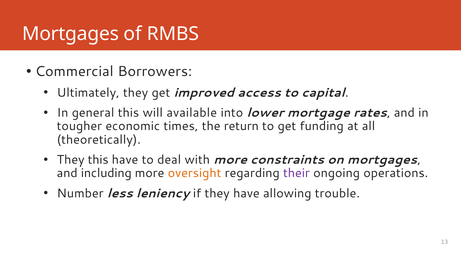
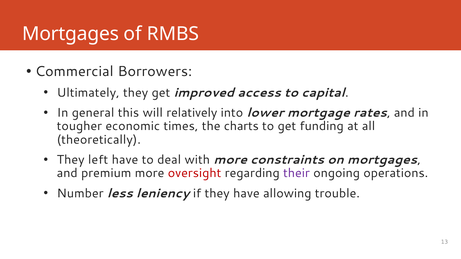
available: available -> relatively
return: return -> charts
They this: this -> left
including: including -> premium
oversight colour: orange -> red
